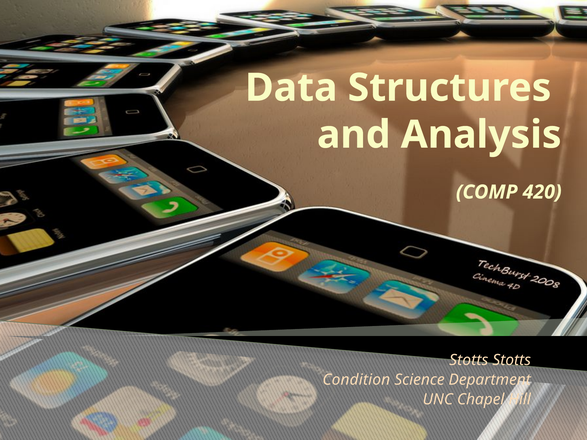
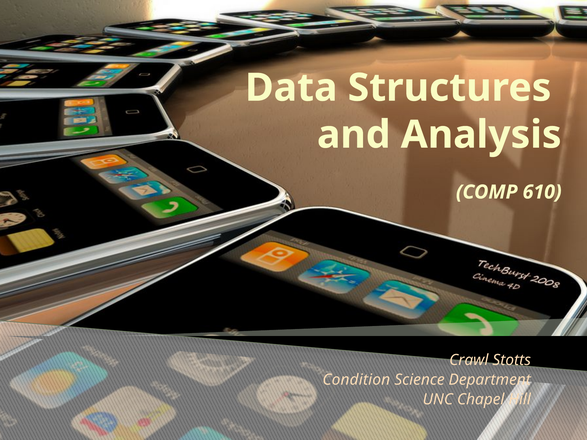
420: 420 -> 610
Stotts at (469, 360): Stotts -> Crawl
